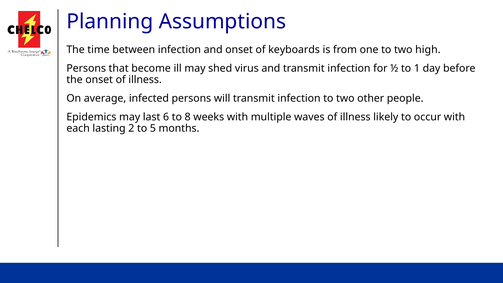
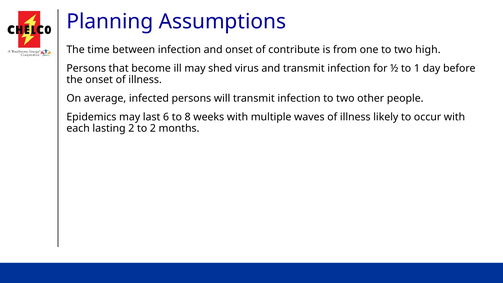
keyboards: keyboards -> contribute
to 5: 5 -> 2
